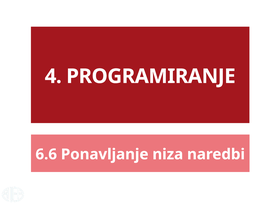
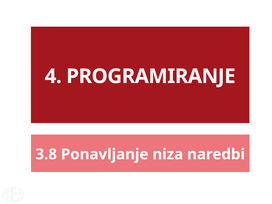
6.6: 6.6 -> 3.8
